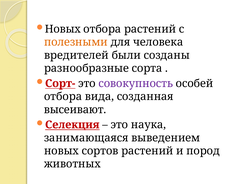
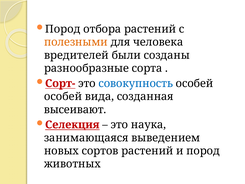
Новых at (63, 29): Новых -> Пород
совокупность colour: purple -> blue
отбора at (63, 96): отбора -> особей
